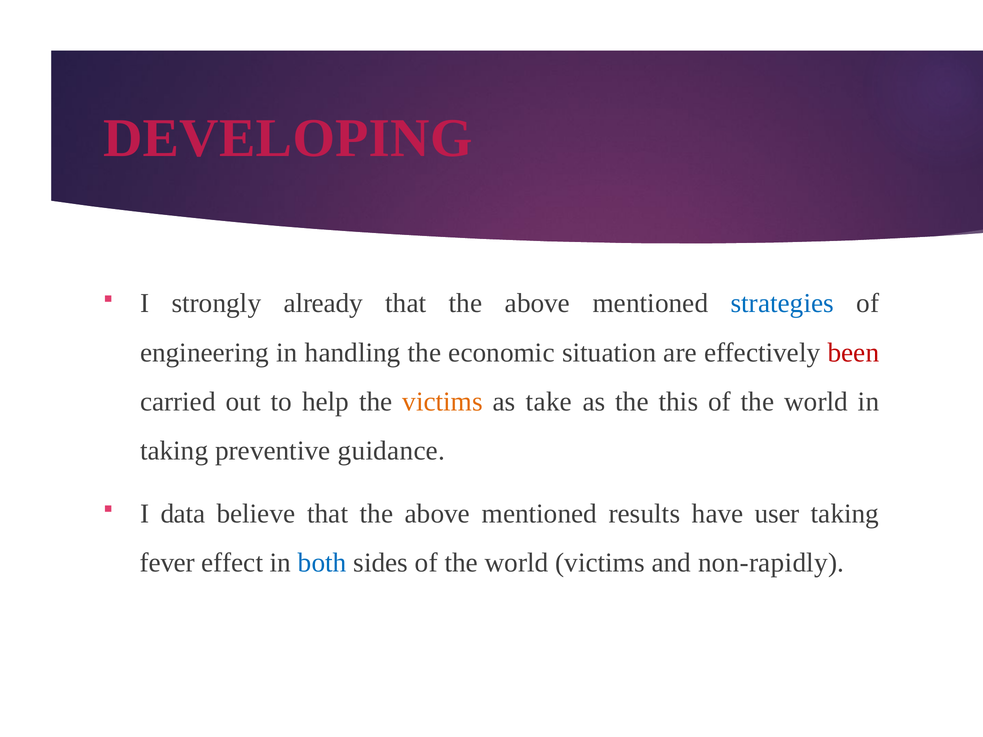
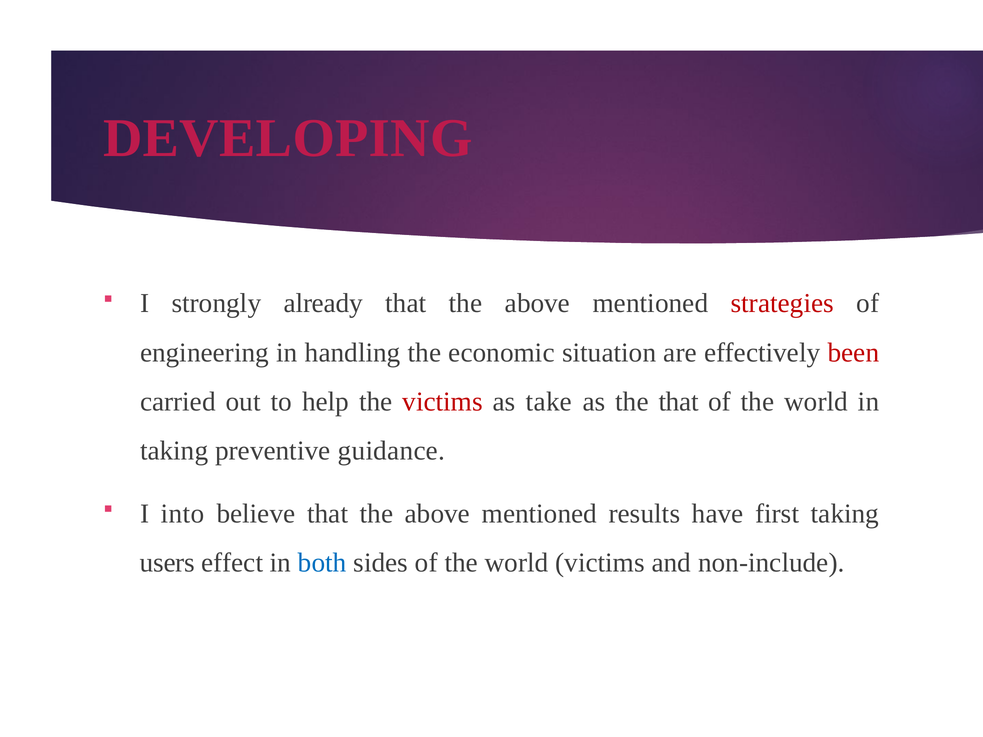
strategies colour: blue -> red
victims at (443, 402) colour: orange -> red
the this: this -> that
data: data -> into
user: user -> first
fever: fever -> users
non-rapidly: non-rapidly -> non-include
